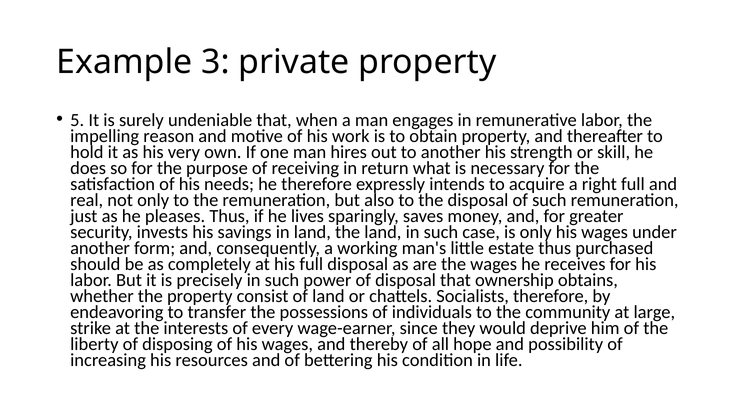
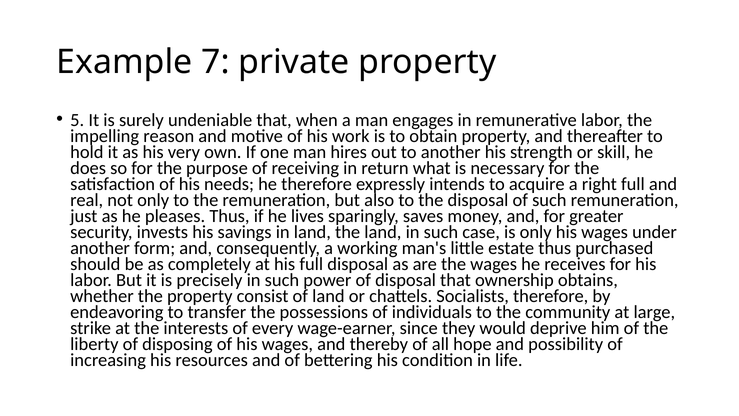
3: 3 -> 7
